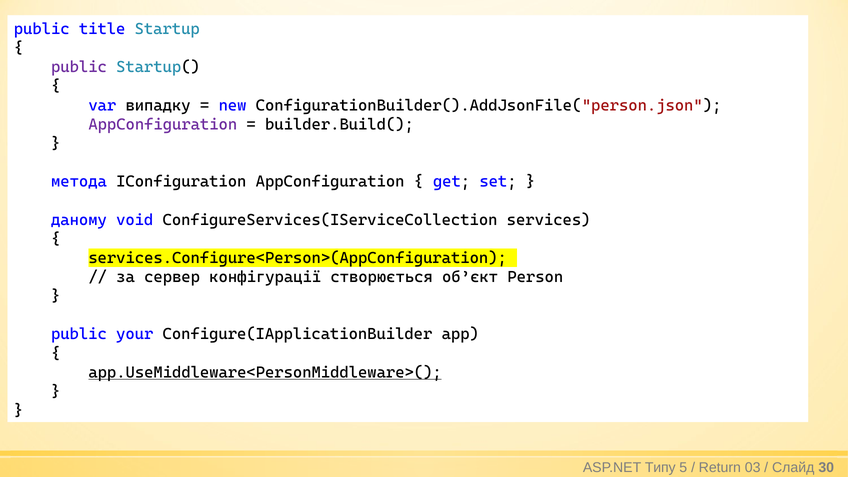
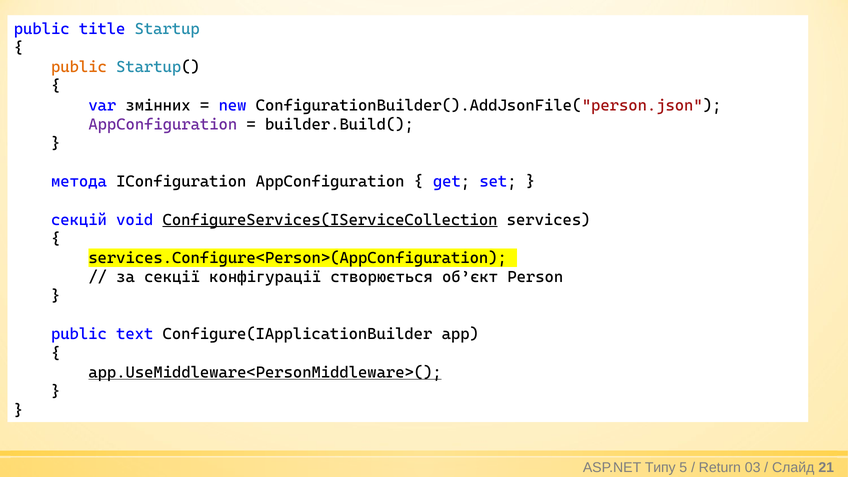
public at (79, 67) colour: purple -> orange
випадку: випадку -> змінних
даному: даному -> секцій
ConfigureServices(IServiceCollection underline: none -> present
сервер: сервер -> секції
your: your -> text
30: 30 -> 21
